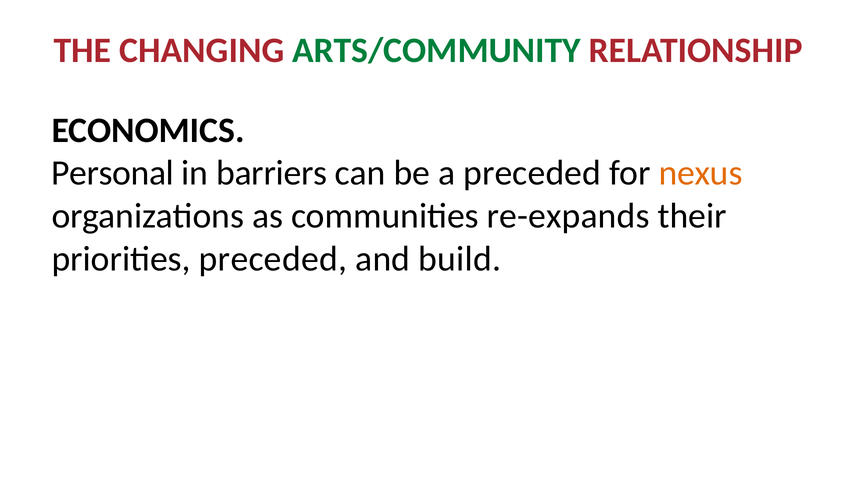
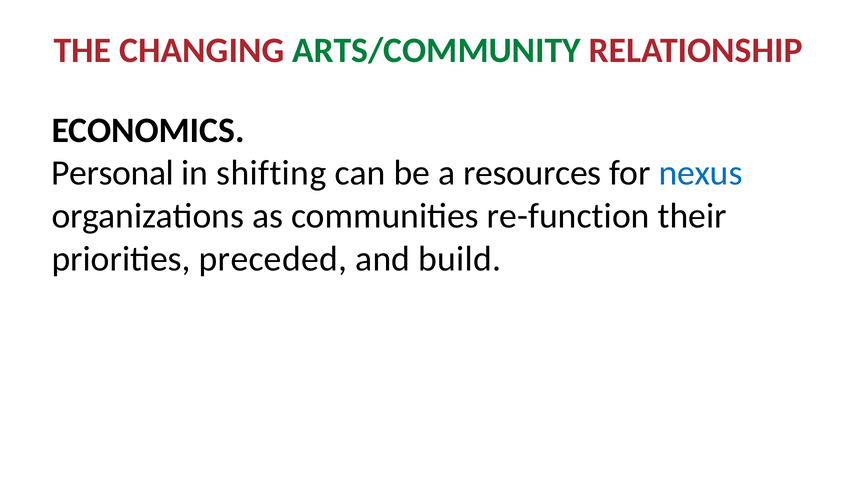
barriers: barriers -> shifting
a preceded: preceded -> resources
nexus colour: orange -> blue
re-expands: re-expands -> re-function
